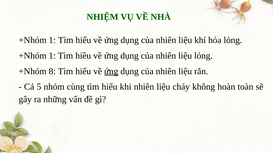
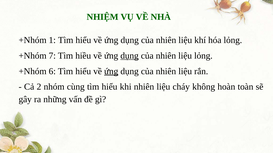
1 at (52, 56): 1 -> 7
dụng at (130, 56) underline: none -> present
8: 8 -> 6
5: 5 -> 2
